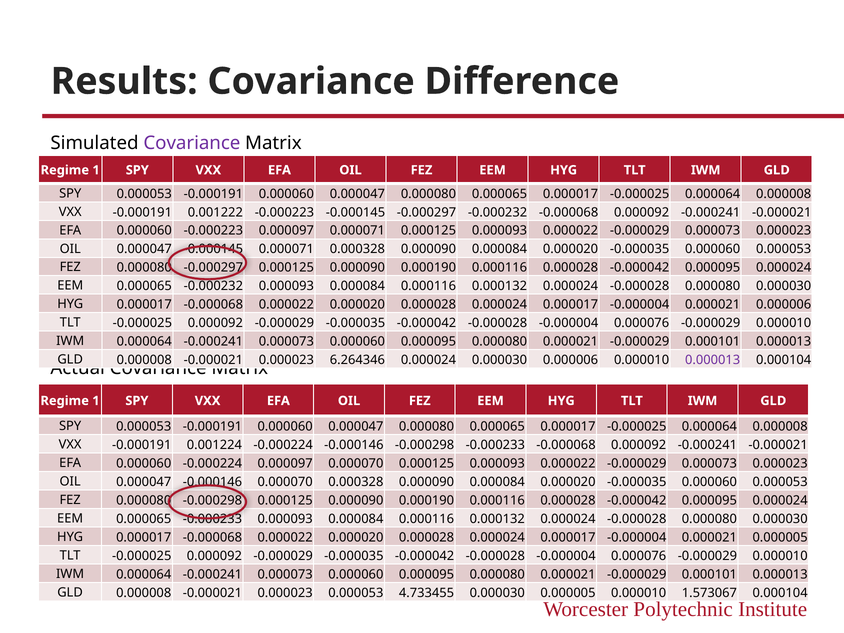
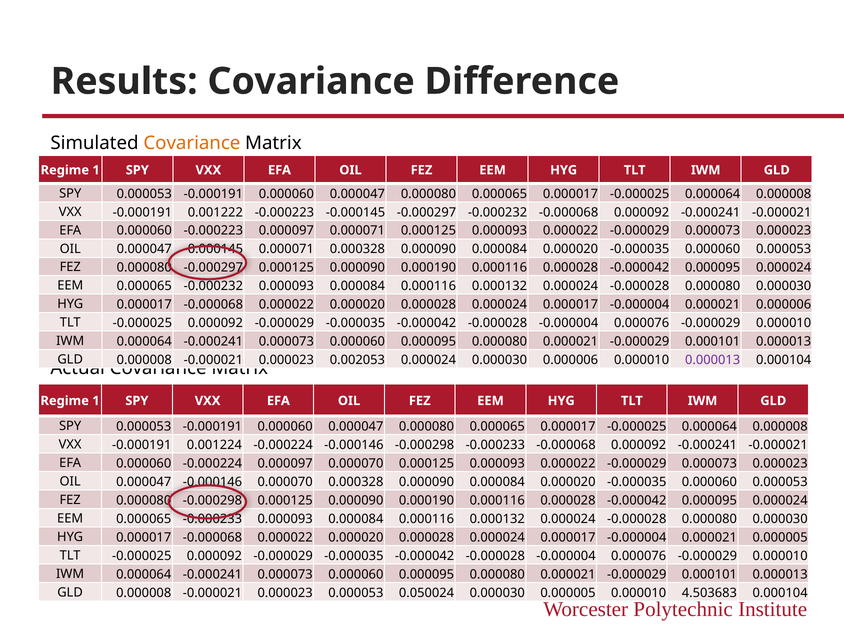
Covariance at (192, 143) colour: purple -> orange
6.264346: 6.264346 -> 0.002053
4.733455: 4.733455 -> 0.050024
1.573067: 1.573067 -> 4.503683
